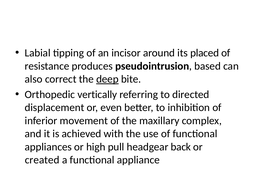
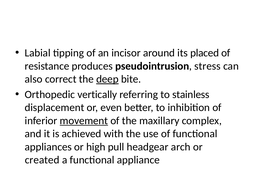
based: based -> stress
directed: directed -> stainless
movement underline: none -> present
back: back -> arch
